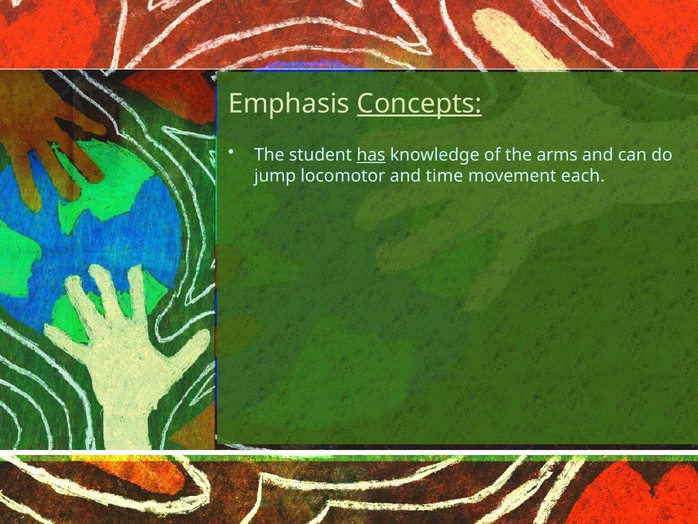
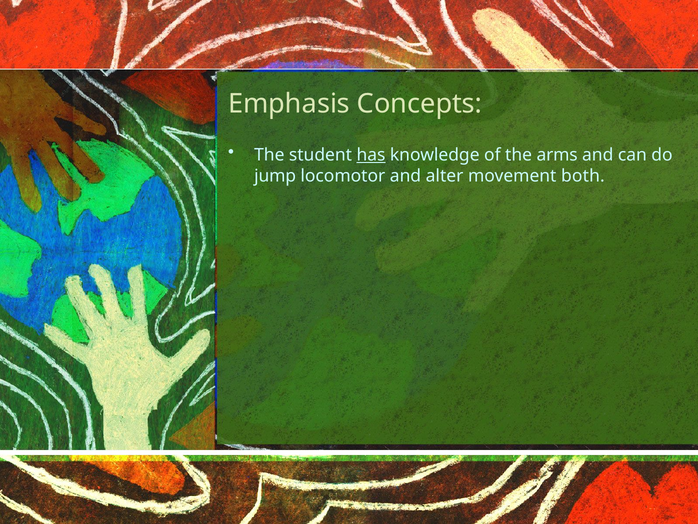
Concepts underline: present -> none
time: time -> alter
each: each -> both
